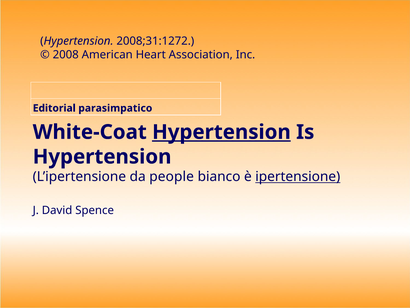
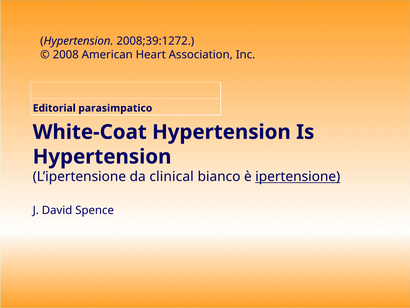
2008;31:1272: 2008;31:1272 -> 2008;39:1272
Hypertension at (221, 132) underline: present -> none
people: people -> clinical
